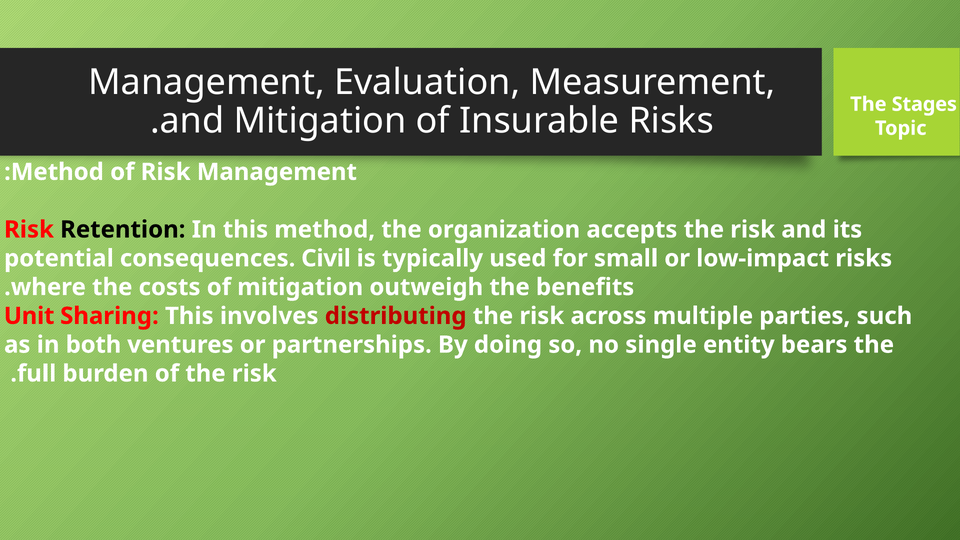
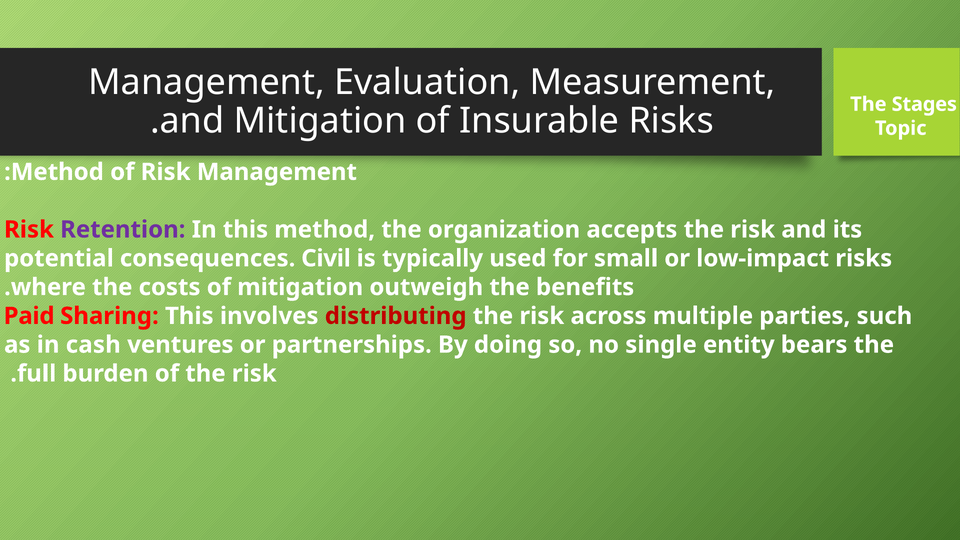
Retention colour: black -> purple
Unit: Unit -> Paid
both: both -> cash
